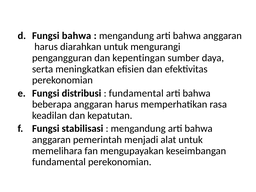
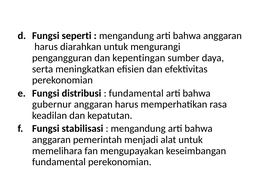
Fungsi bahwa: bahwa -> seperti
beberapa: beberapa -> gubernur
